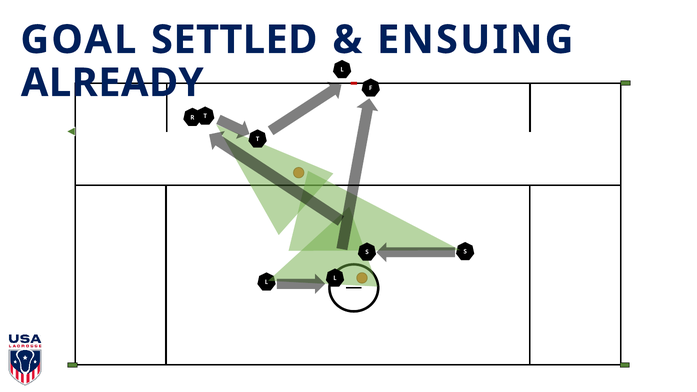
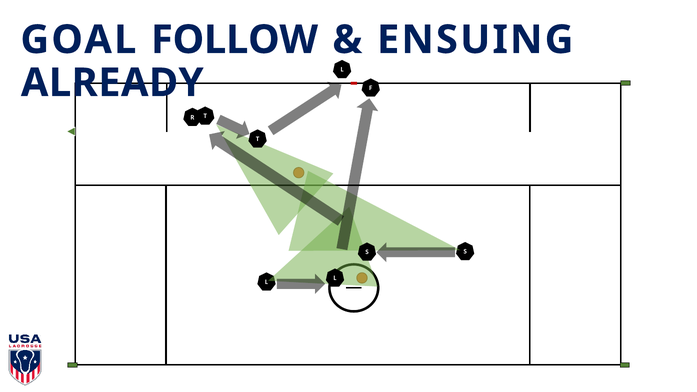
SETTLED: SETTLED -> FOLLOW
